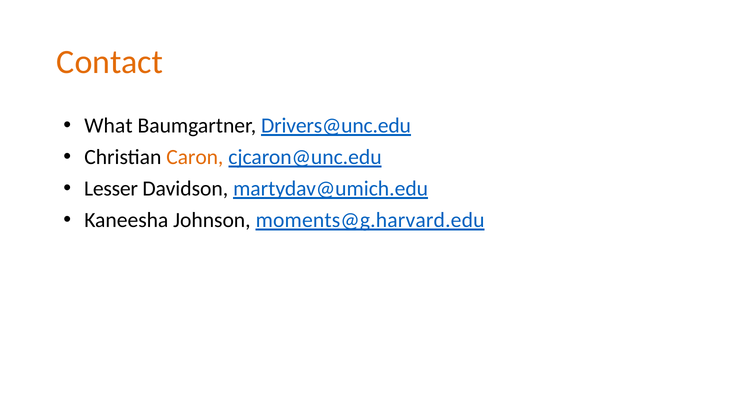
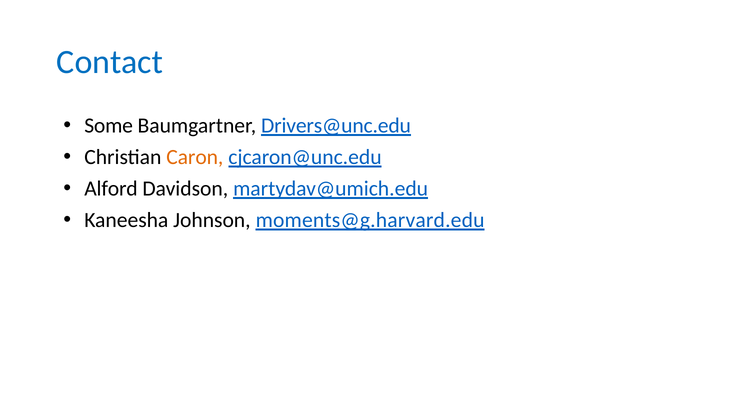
Contact colour: orange -> blue
What: What -> Some
Lesser: Lesser -> Alford
